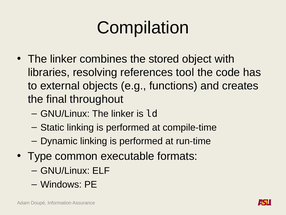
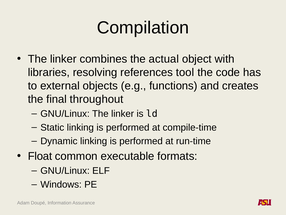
stored: stored -> actual
Type: Type -> Float
